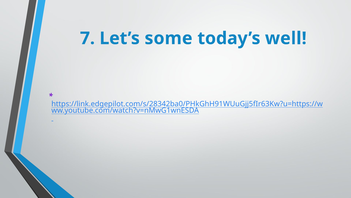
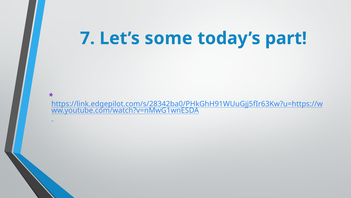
well: well -> part
